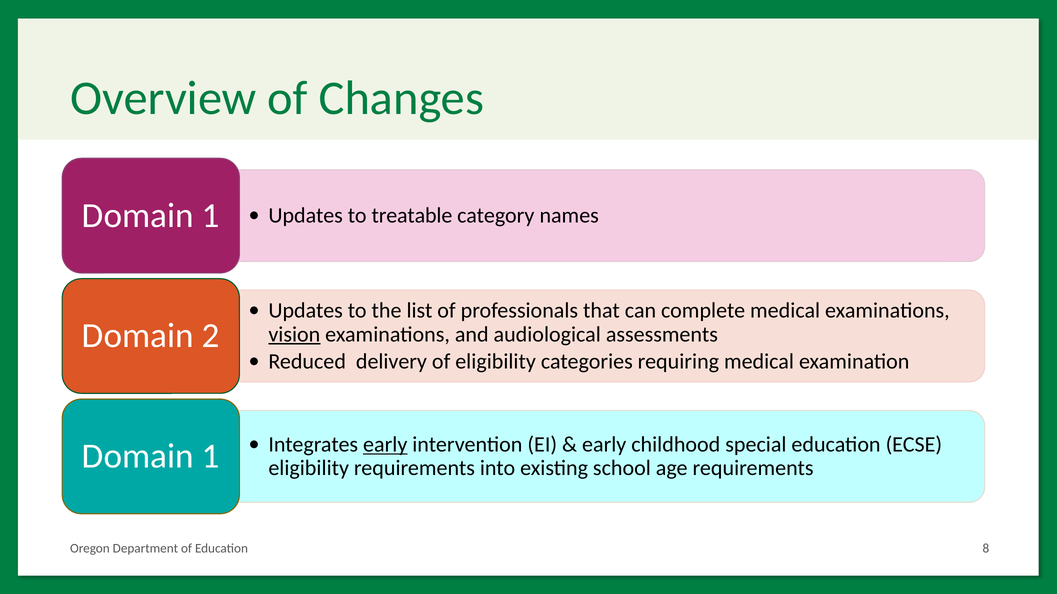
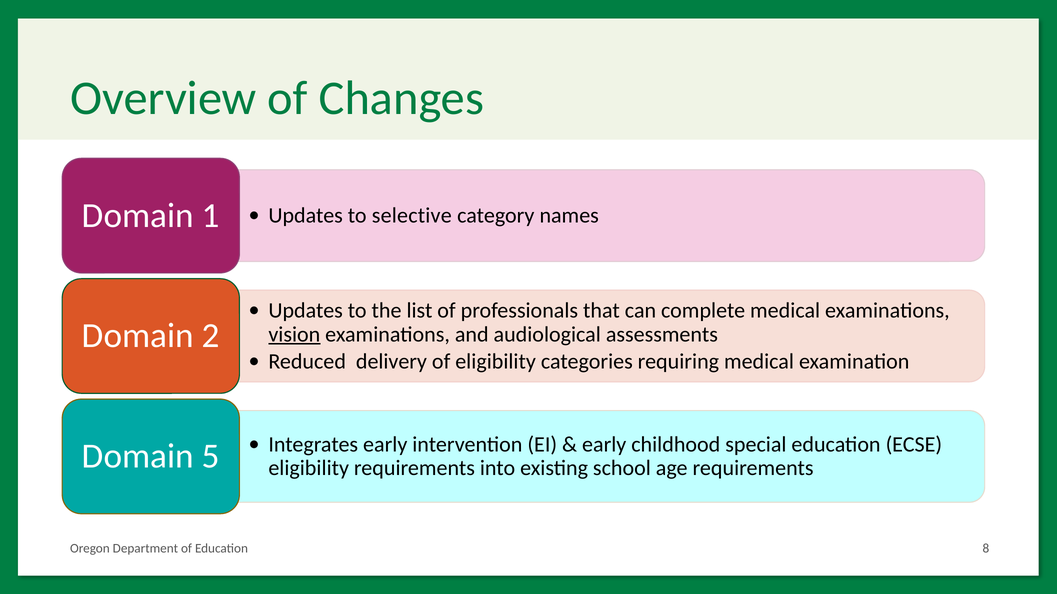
treatable: treatable -> selective
early at (385, 445) underline: present -> none
1 at (211, 457): 1 -> 5
